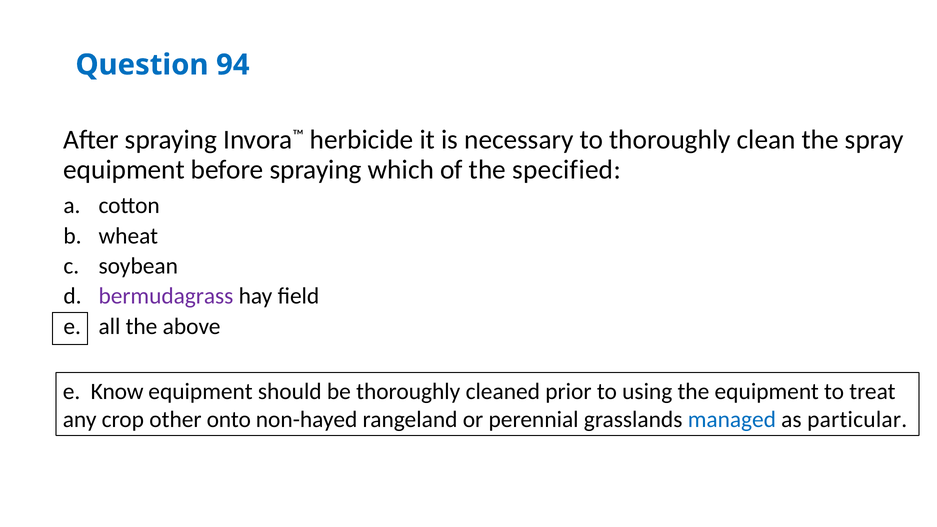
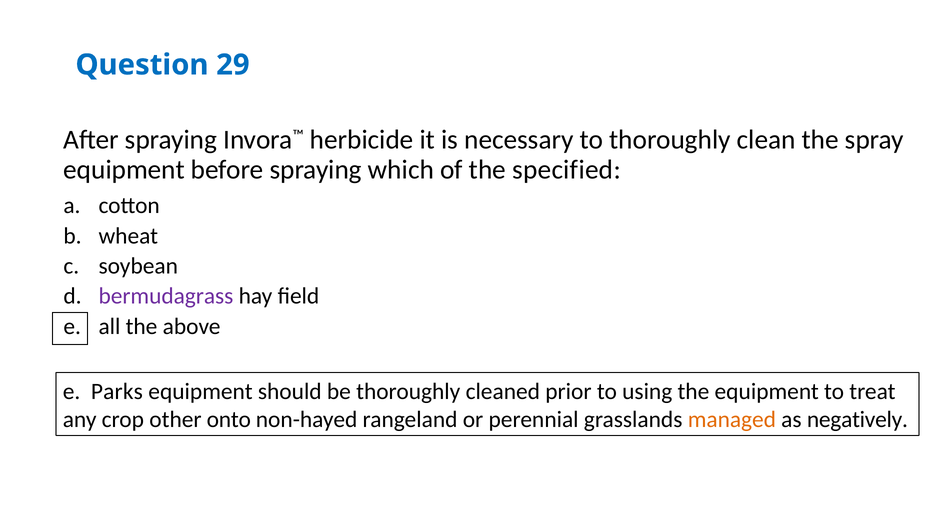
94: 94 -> 29
Know: Know -> Parks
managed colour: blue -> orange
particular: particular -> negatively
